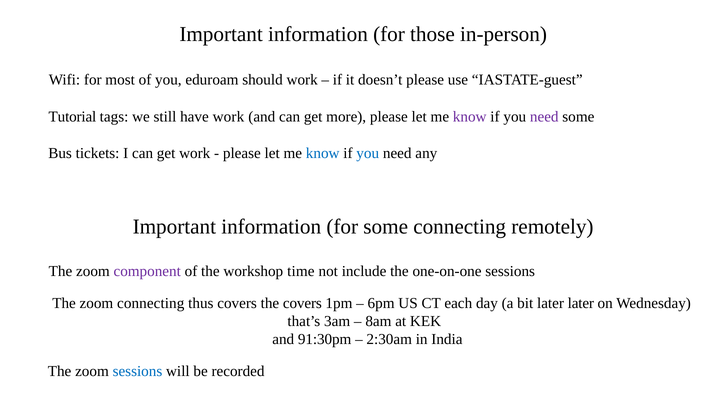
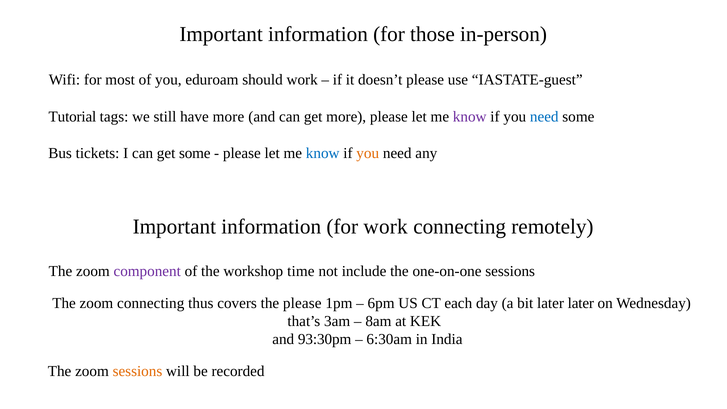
have work: work -> more
need at (544, 117) colour: purple -> blue
get work: work -> some
you at (368, 153) colour: blue -> orange
for some: some -> work
the covers: covers -> please
91:30pm: 91:30pm -> 93:30pm
2:30am: 2:30am -> 6:30am
sessions at (137, 371) colour: blue -> orange
